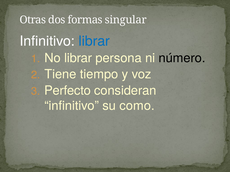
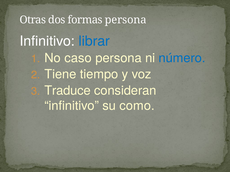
formas singular: singular -> persona
No librar: librar -> caso
número colour: black -> blue
Perfecto: Perfecto -> Traduce
